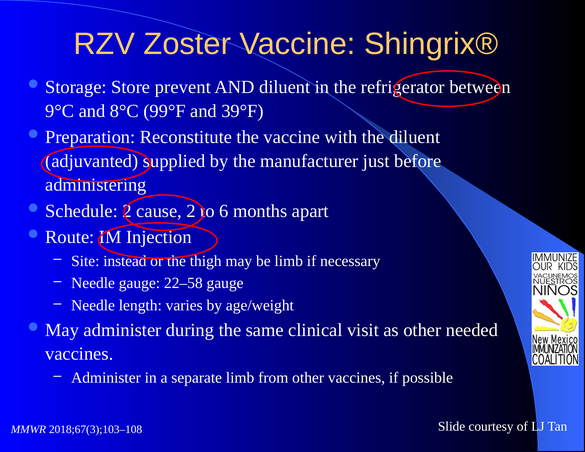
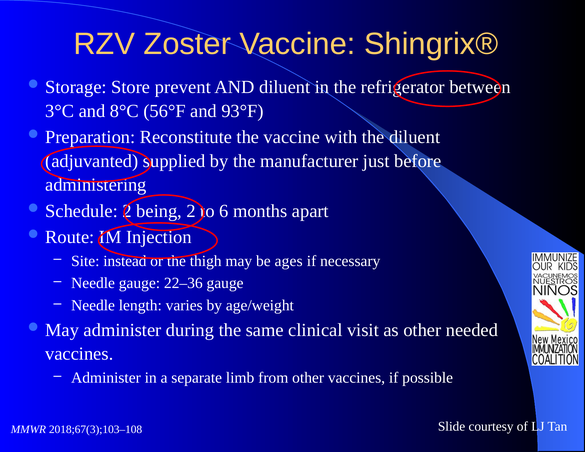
9°C: 9°C -> 3°C
99°F: 99°F -> 56°F
39°F: 39°F -> 93°F
cause: cause -> being
be limb: limb -> ages
22–58: 22–58 -> 22–36
